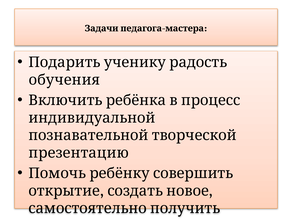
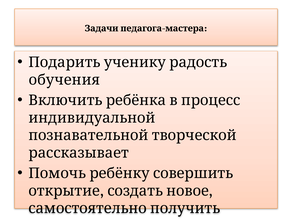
презентацию: презентацию -> рассказывает
